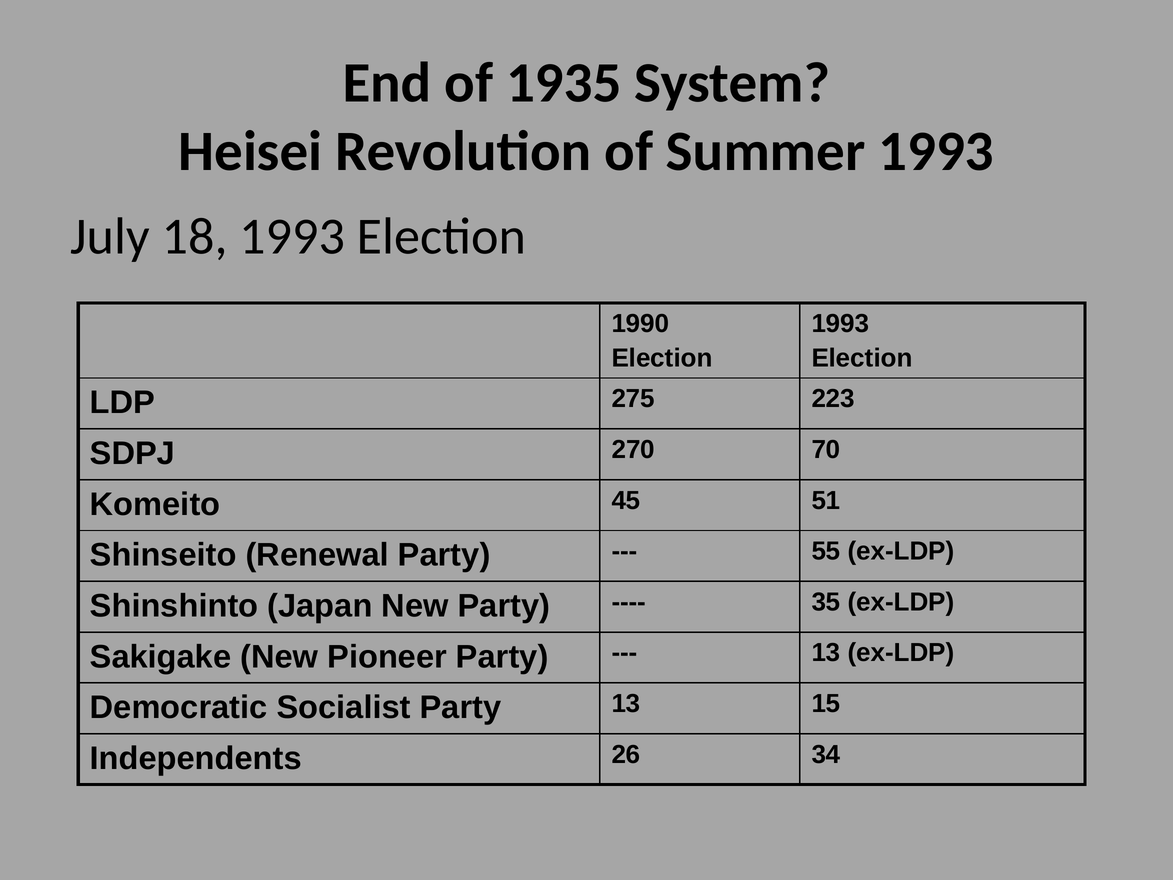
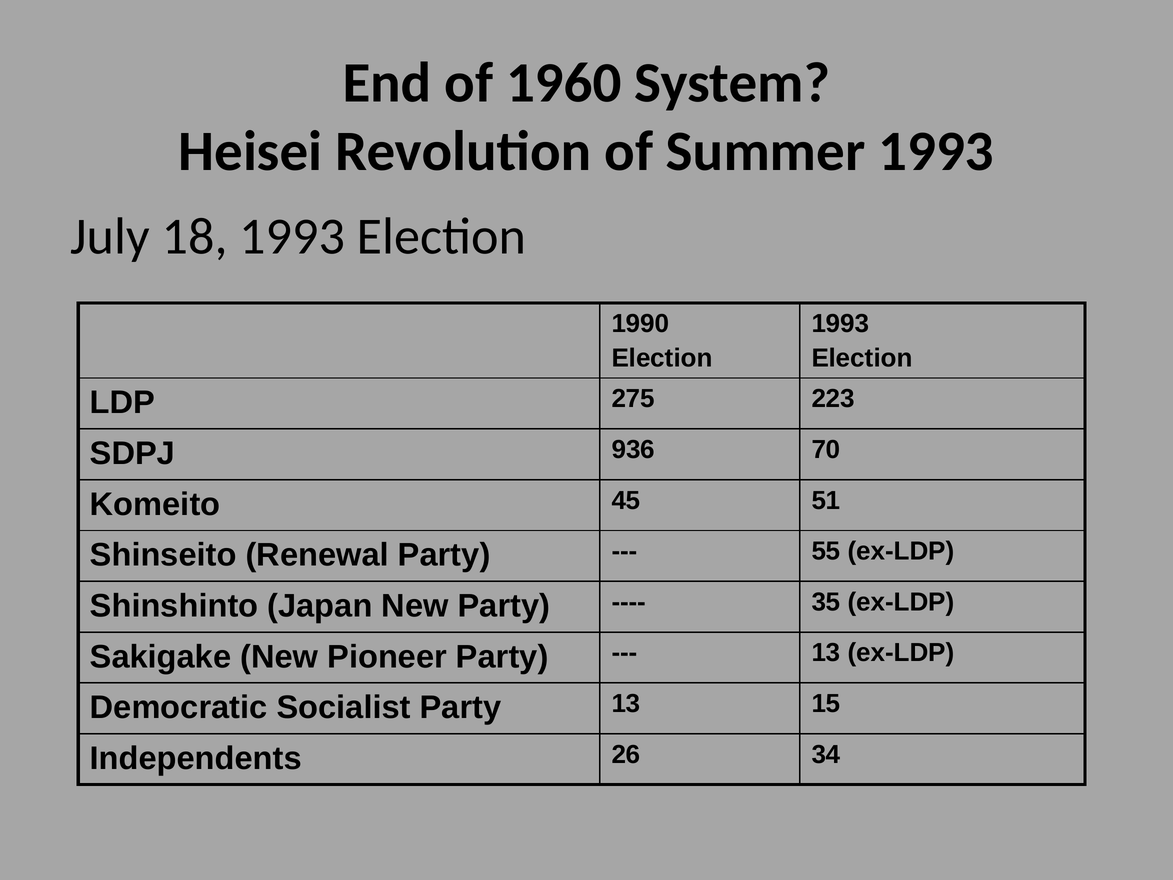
1935: 1935 -> 1960
270: 270 -> 936
